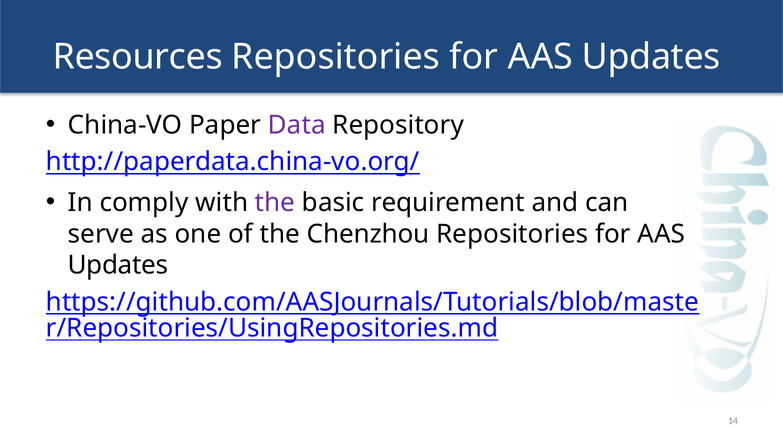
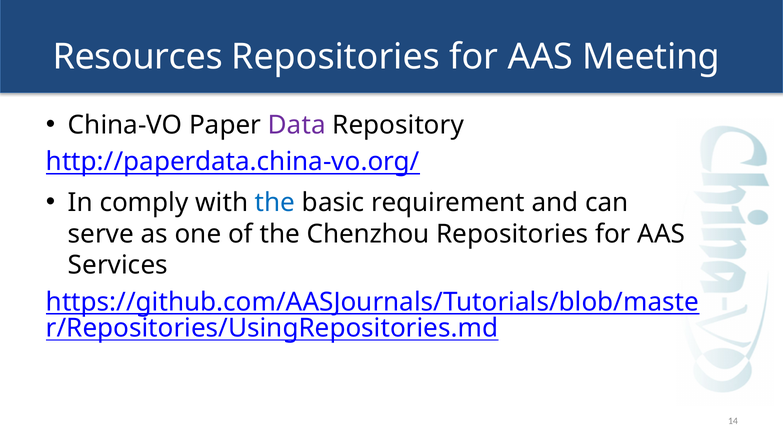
Updates at (651, 57): Updates -> Meeting
the at (275, 202) colour: purple -> blue
Updates at (118, 265): Updates -> Services
